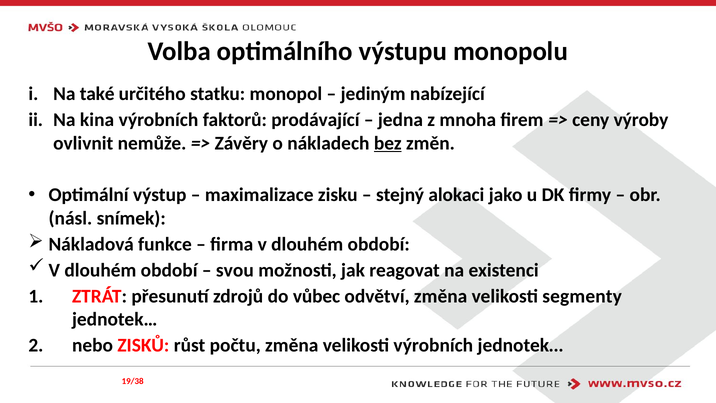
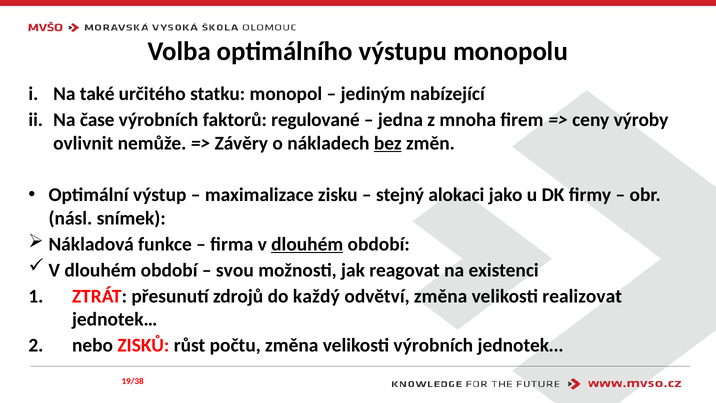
kina: kina -> čase
prodávající: prodávající -> regulované
dlouhém at (307, 244) underline: none -> present
vůbec: vůbec -> každý
segmenty: segmenty -> realizovat
